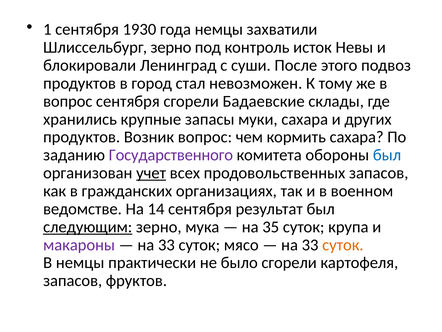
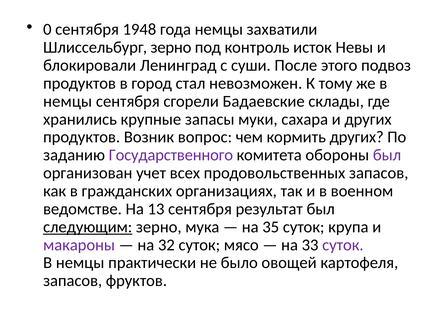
1: 1 -> 0
1930: 1930 -> 1948
вопрос at (68, 101): вопрос -> немцы
кормить сахара: сахара -> других
был at (387, 155) colour: blue -> purple
учет underline: present -> none
14: 14 -> 13
33 at (166, 244): 33 -> 32
суток at (343, 244) colour: orange -> purple
было сгорели: сгорели -> овощей
